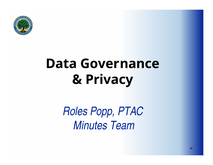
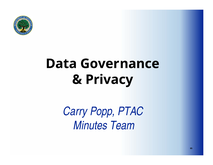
Roles: Roles -> Carry
